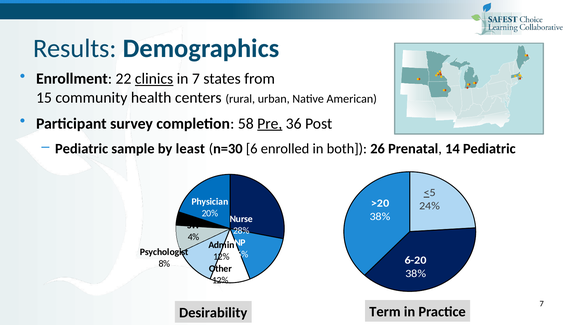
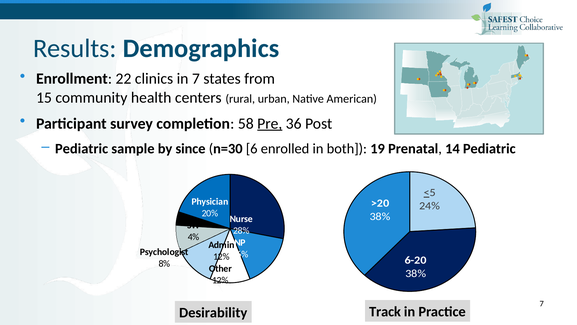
clinics underline: present -> none
least: least -> since
26: 26 -> 19
Term: Term -> Track
